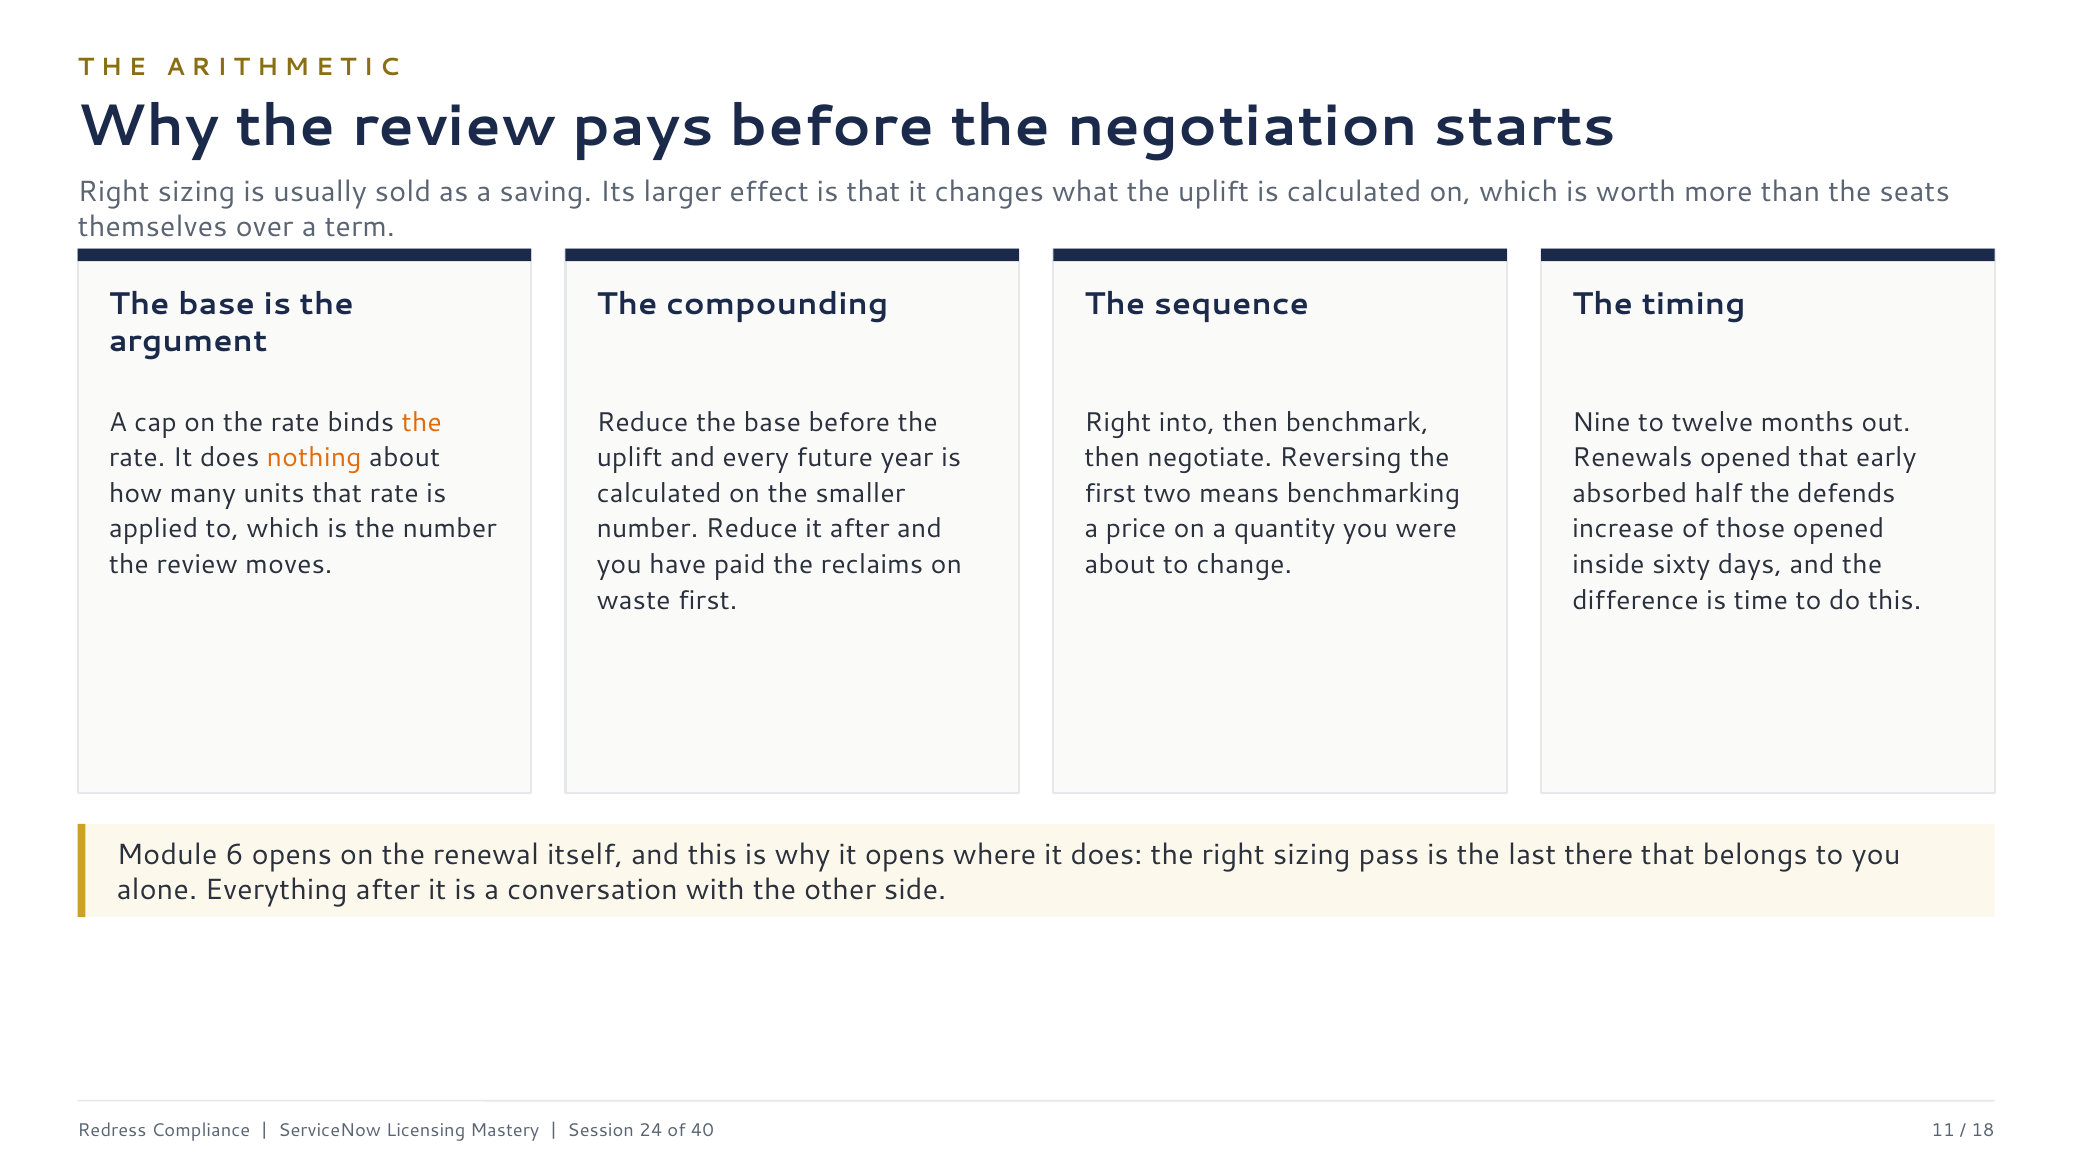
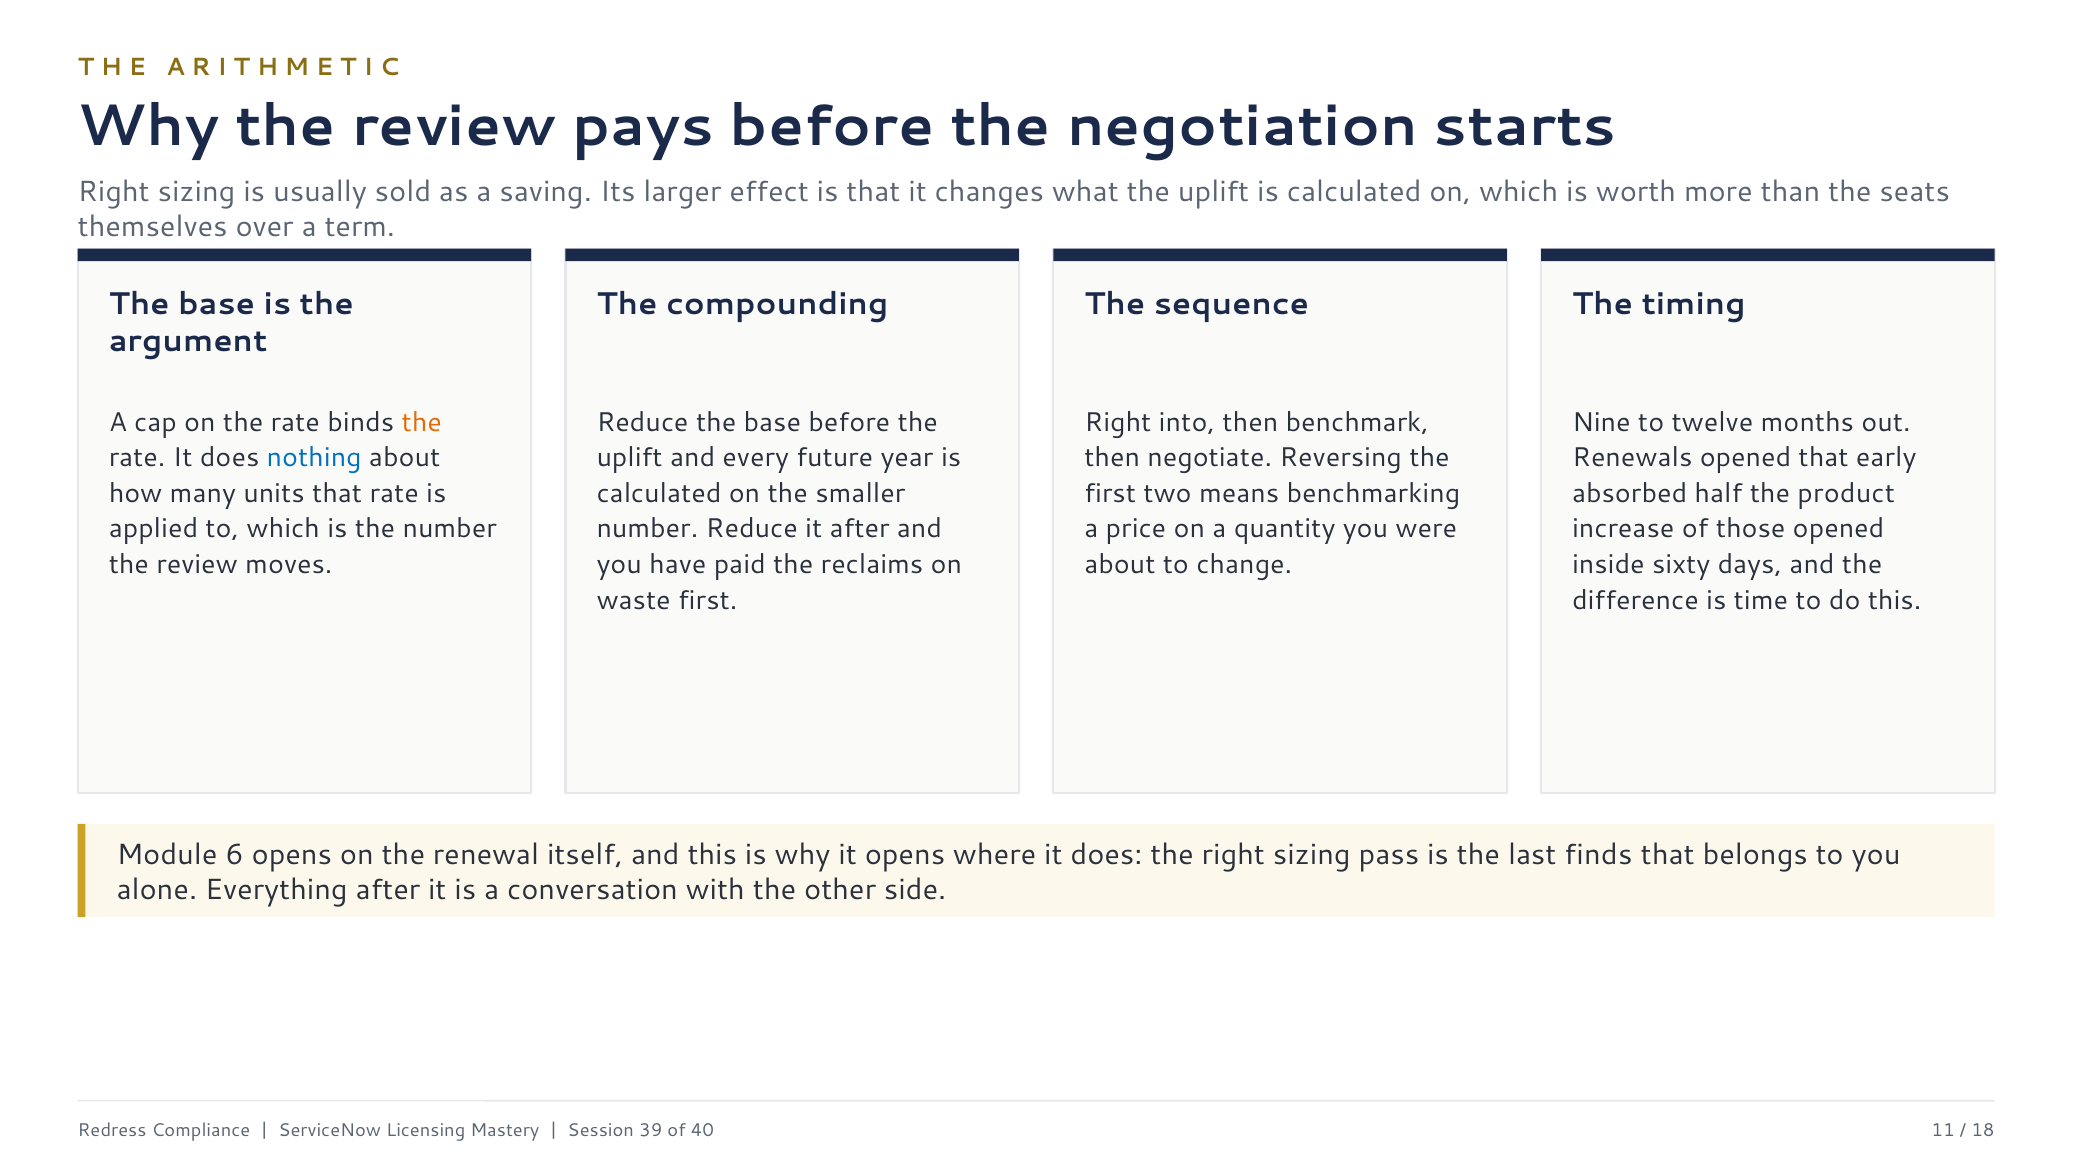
nothing colour: orange -> blue
defends: defends -> product
there: there -> finds
24: 24 -> 39
